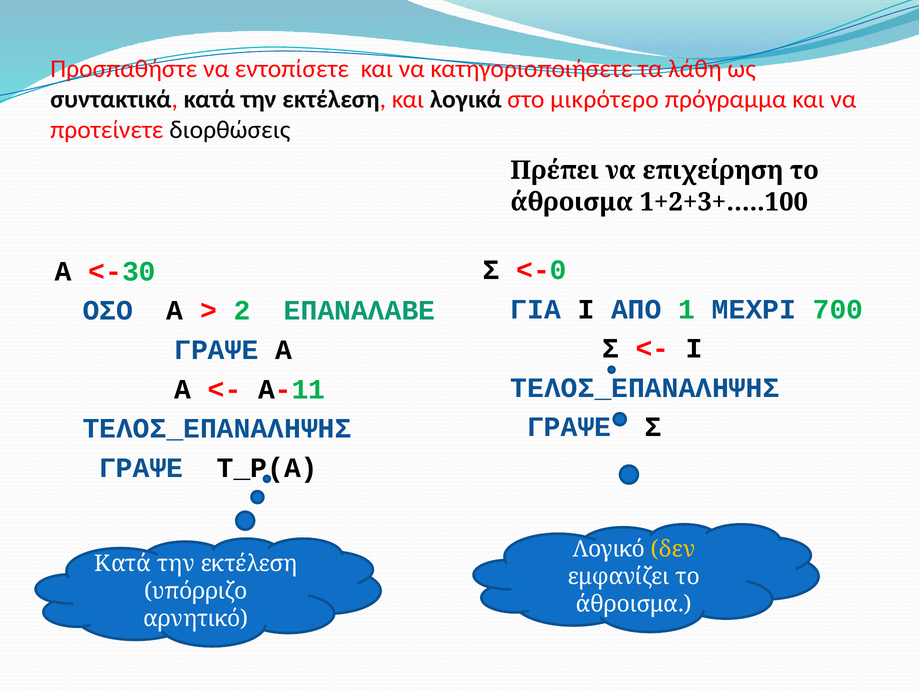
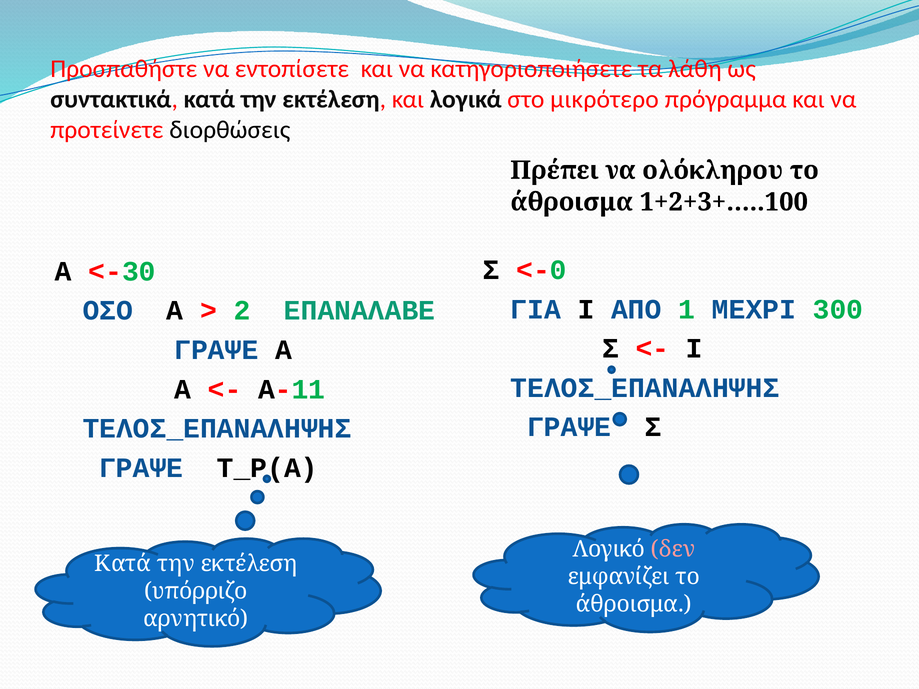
επιχείρηση: επιχείρηση -> ολόκληρου
700: 700 -> 300
δεν colour: yellow -> pink
